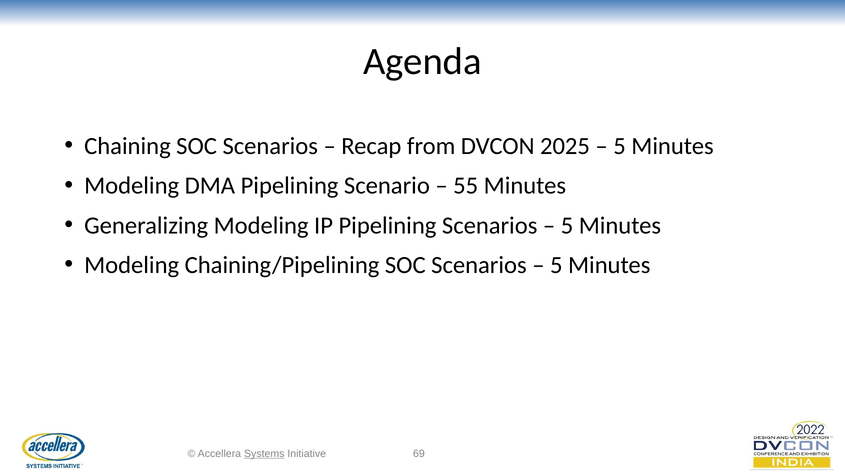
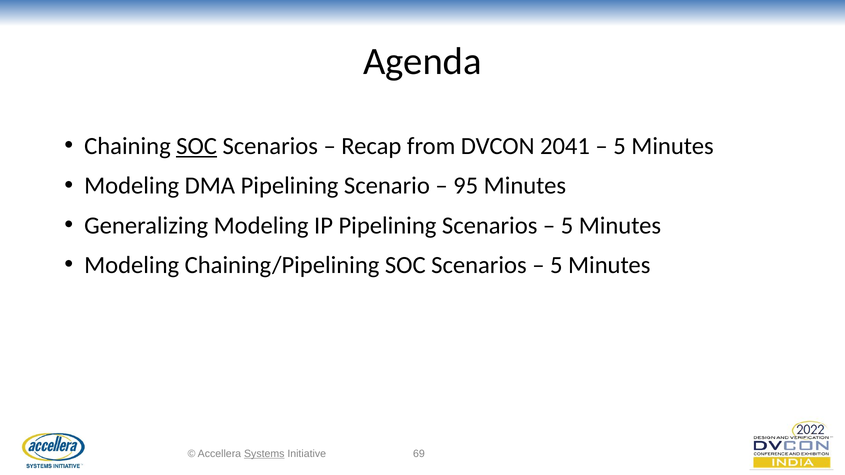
SOC at (197, 146) underline: none -> present
2025: 2025 -> 2041
55: 55 -> 95
